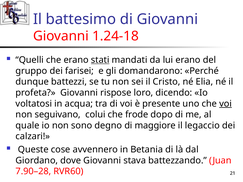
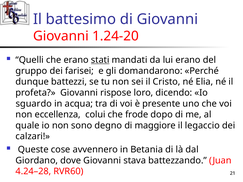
1.24-18: 1.24-18 -> 1.24-20
voltatosi: voltatosi -> sguardo
voi at (226, 104) underline: present -> none
seguivano: seguivano -> eccellenza
7.90–28: 7.90–28 -> 4.24–28
